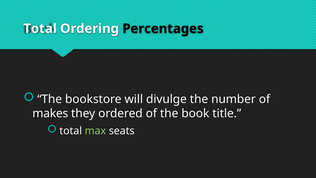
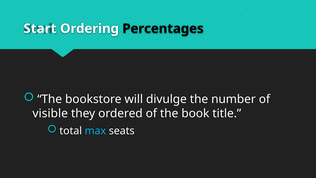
Total at (40, 29): Total -> Start
makes: makes -> visible
max colour: light green -> light blue
